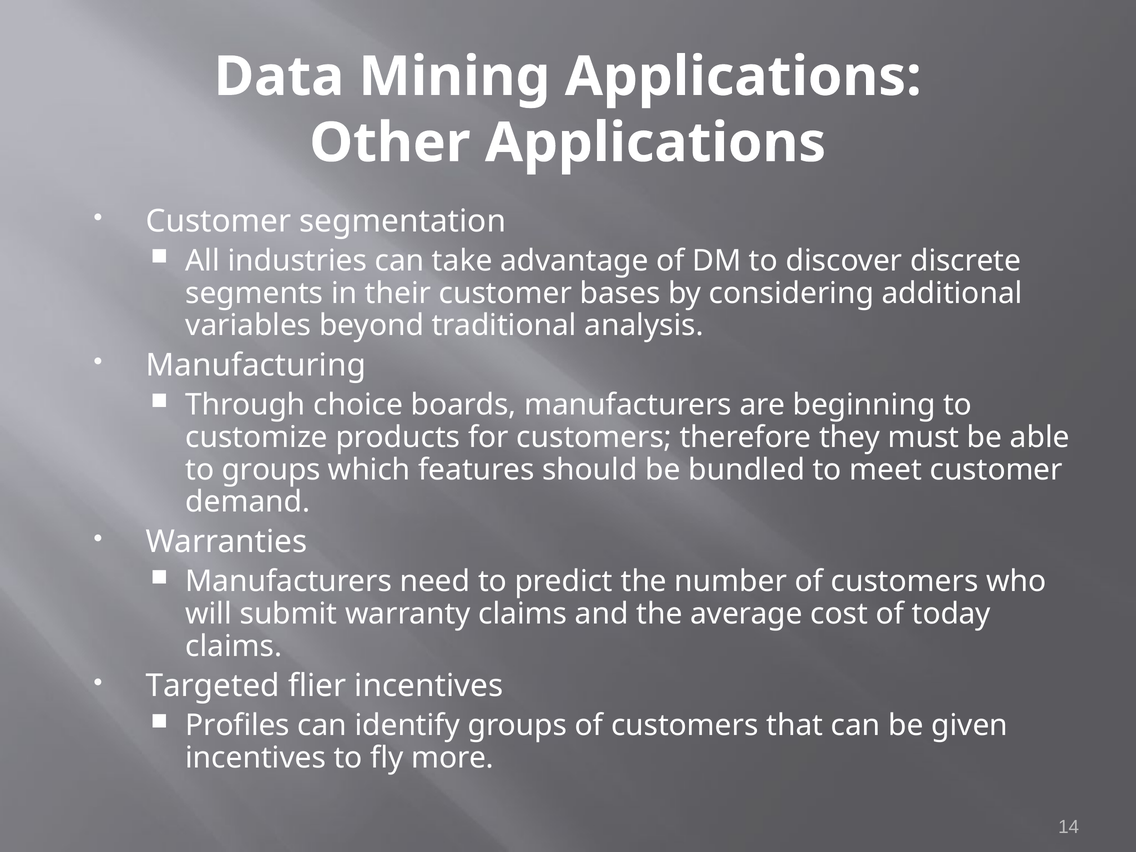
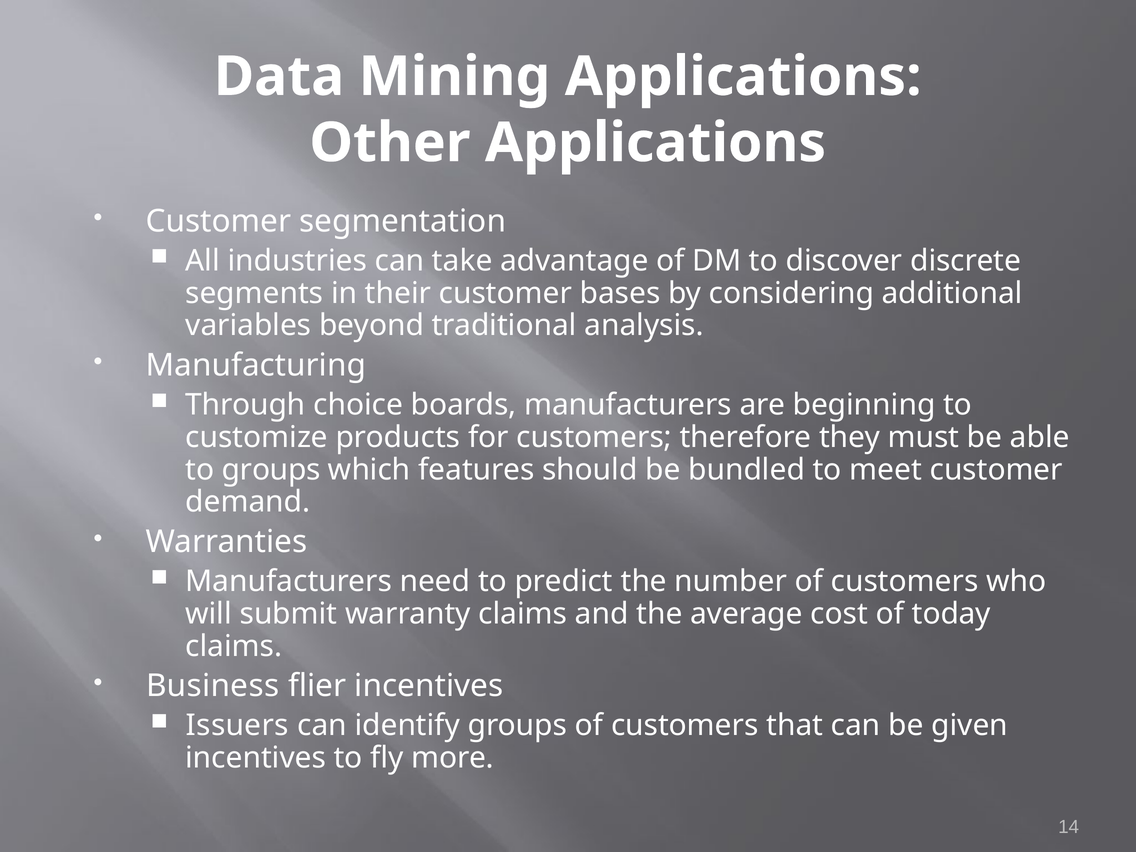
Targeted: Targeted -> Business
Profiles: Profiles -> Issuers
